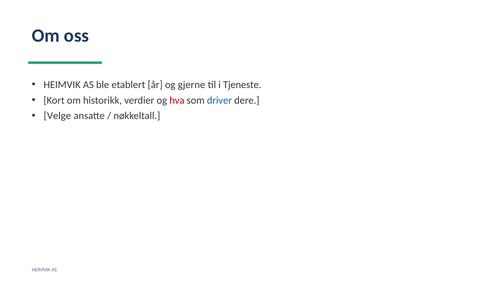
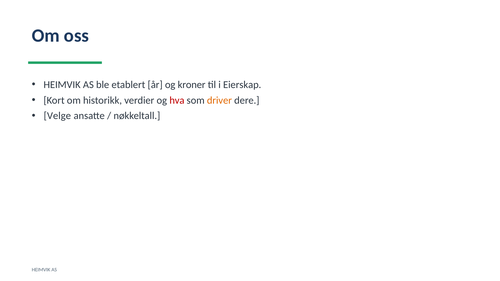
gjerne: gjerne -> kroner
Tjeneste: Tjeneste -> Eierskap
driver colour: blue -> orange
